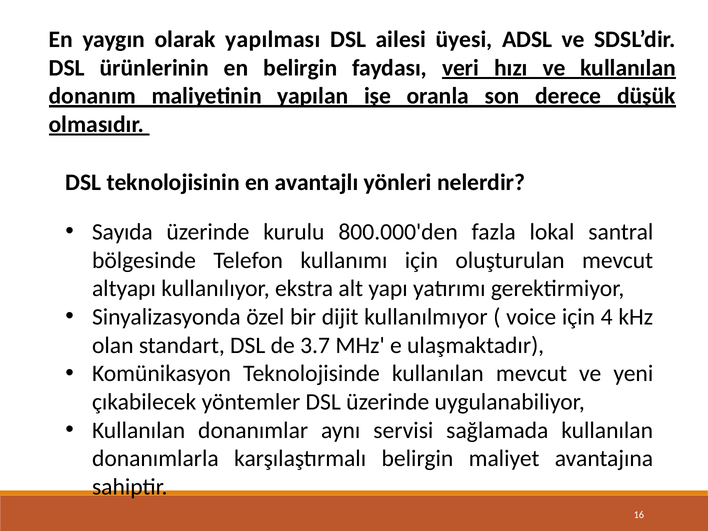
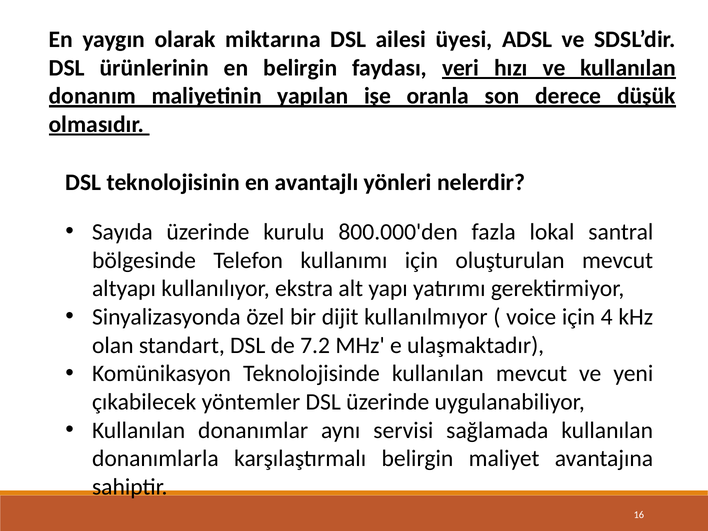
yapılması: yapılması -> miktarına
3.7: 3.7 -> 7.2
